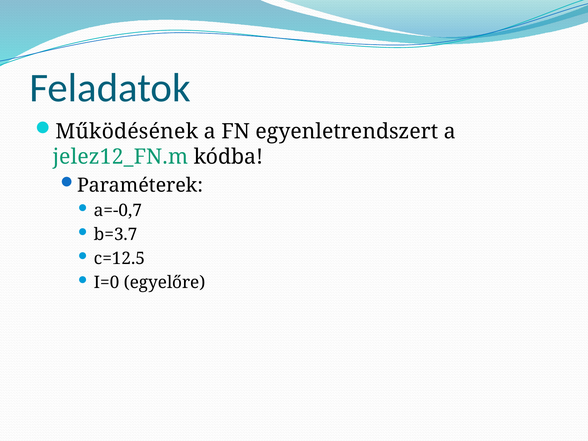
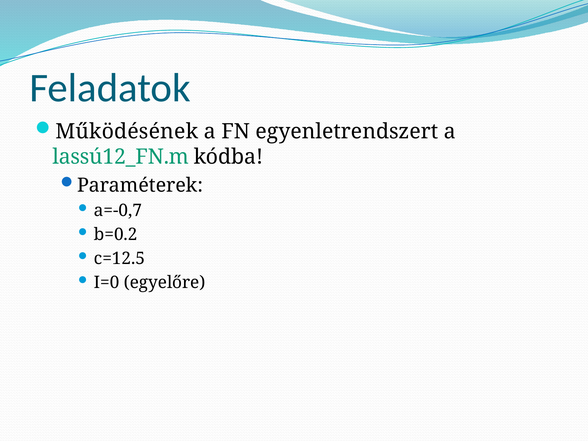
jelez12_FN.m: jelez12_FN.m -> lassú12_FN.m
b=3.7: b=3.7 -> b=0.2
